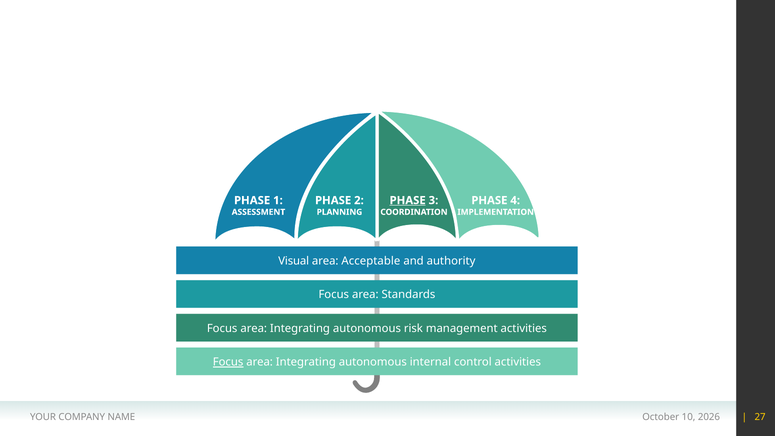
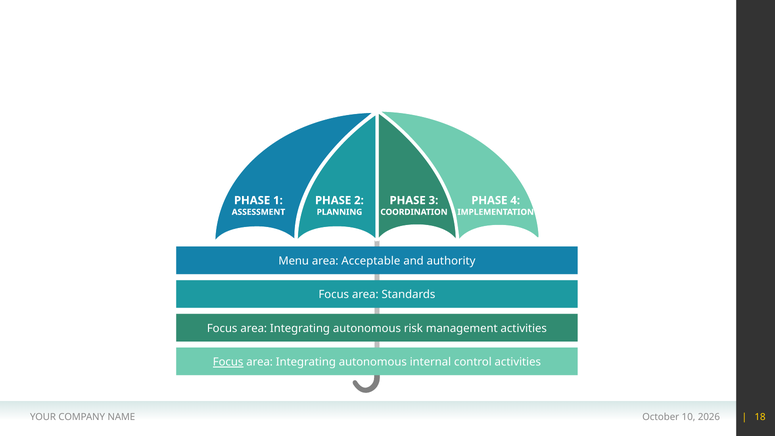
PHASE at (408, 200) underline: present -> none
Visual: Visual -> Menu
27: 27 -> 18
